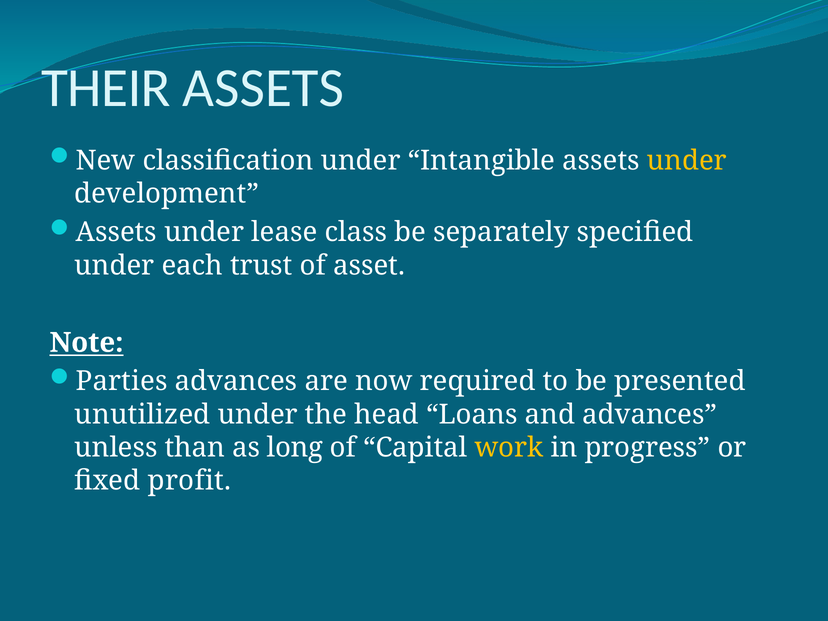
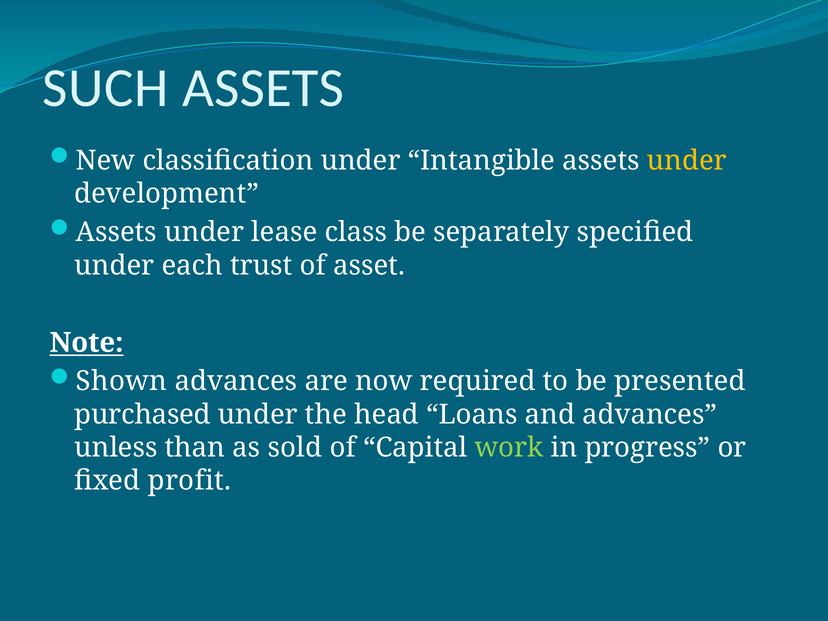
THEIR: THEIR -> SUCH
Parties: Parties -> Shown
unutilized: unutilized -> purchased
long: long -> sold
work colour: yellow -> light green
